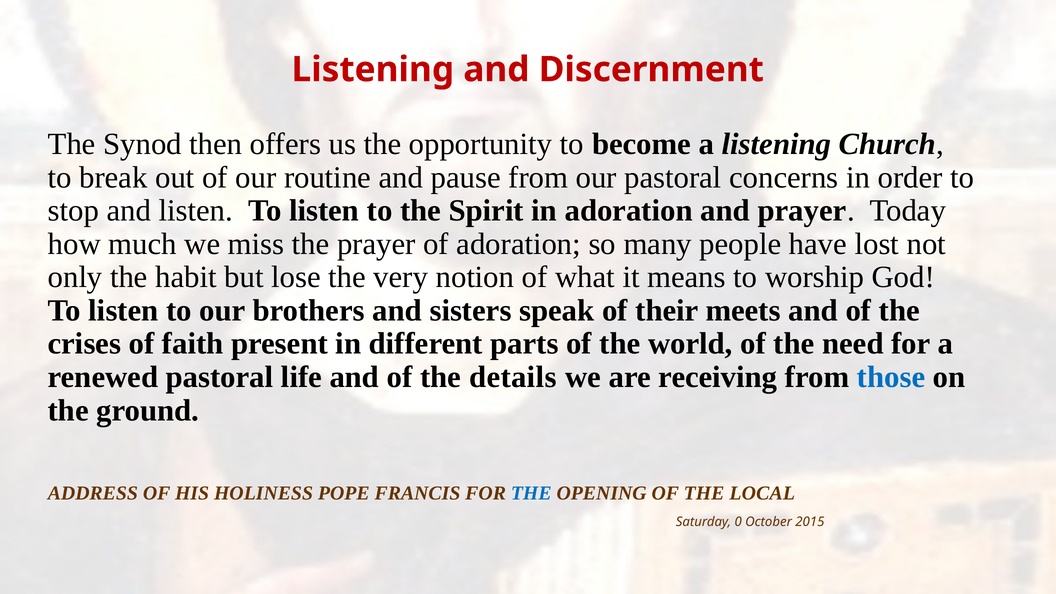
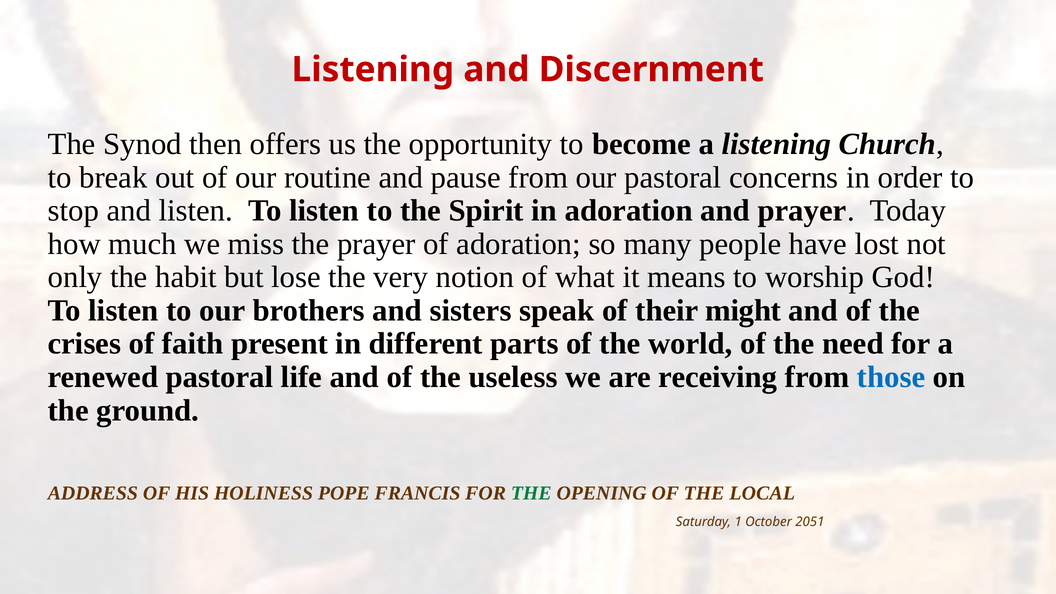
meets: meets -> might
details: details -> useless
THE at (531, 493) colour: blue -> green
0: 0 -> 1
2015: 2015 -> 2051
